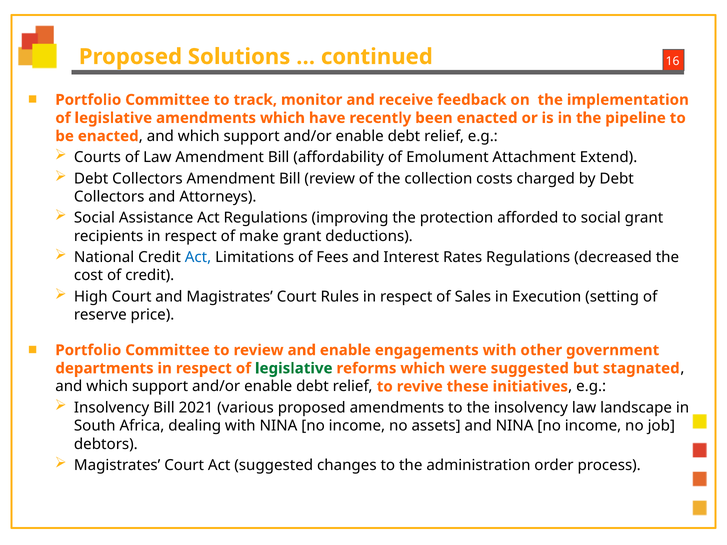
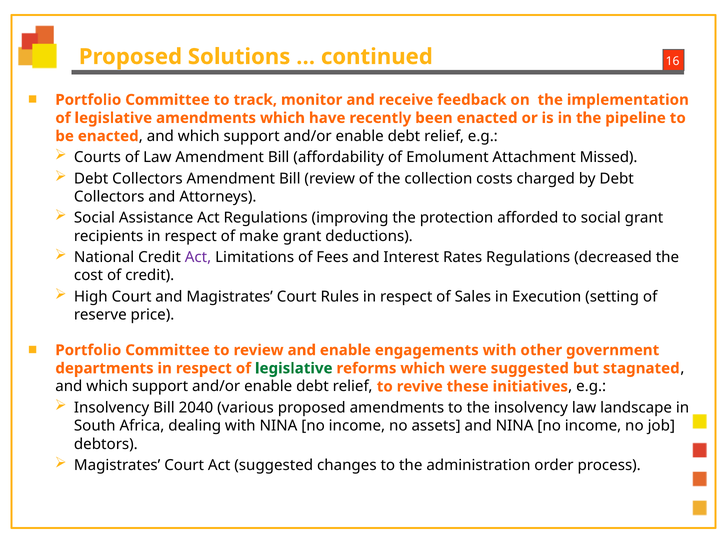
Extend: Extend -> Missed
Act at (198, 257) colour: blue -> purple
2021: 2021 -> 2040
